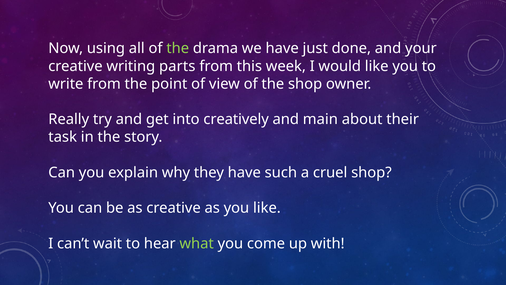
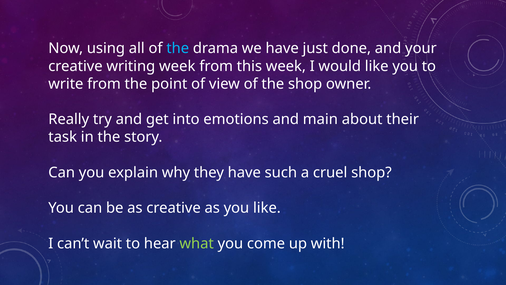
the at (178, 48) colour: light green -> light blue
writing parts: parts -> week
creatively: creatively -> emotions
